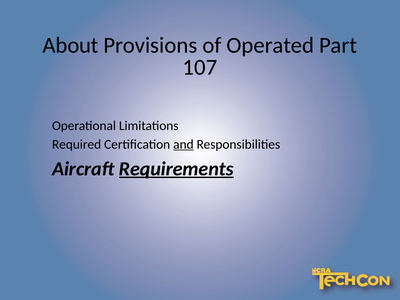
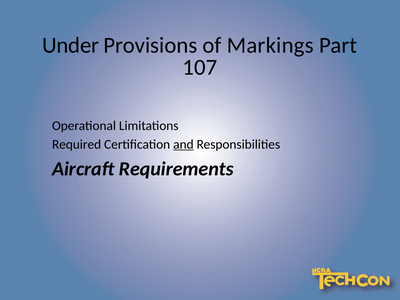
About: About -> Under
Operated: Operated -> Markings
Requirements underline: present -> none
